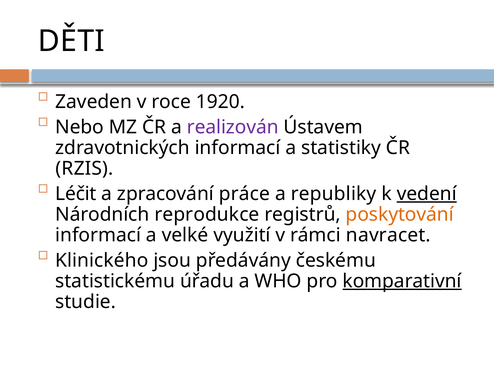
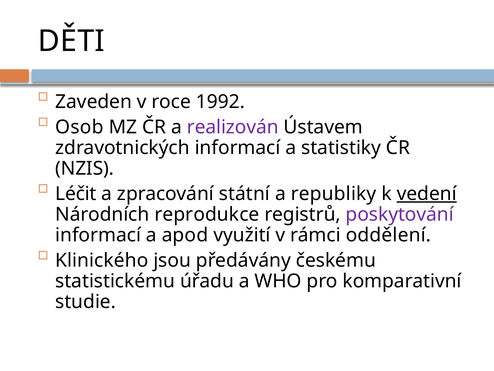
1920: 1920 -> 1992
Nebo: Nebo -> Osob
RZIS: RZIS -> NZIS
práce: práce -> státní
poskytování colour: orange -> purple
velké: velké -> apod
navracet: navracet -> oddělení
komparativní underline: present -> none
